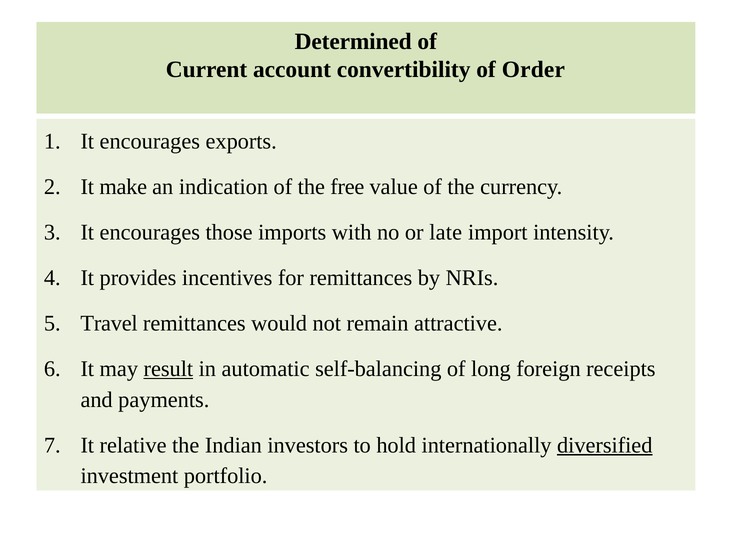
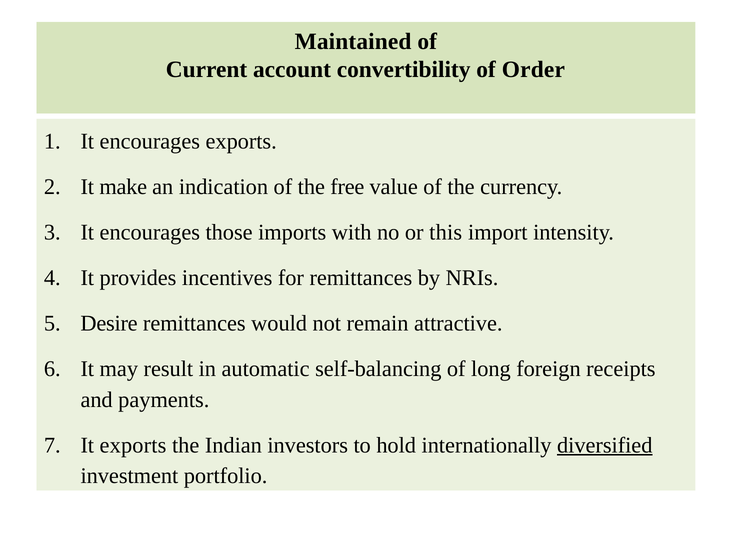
Determined: Determined -> Maintained
late: late -> this
Travel: Travel -> Desire
result underline: present -> none
It relative: relative -> exports
